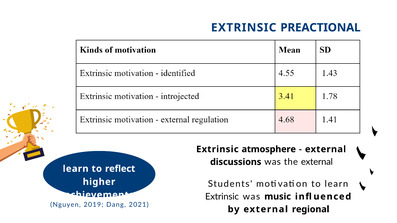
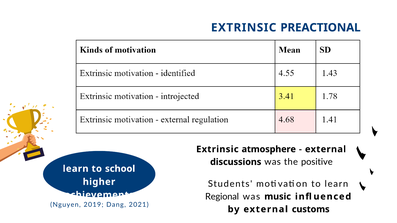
the external: external -> positive
reflect: reflect -> school
Extrinsic at (222, 197): Extrinsic -> Regional
regional: regional -> customs
